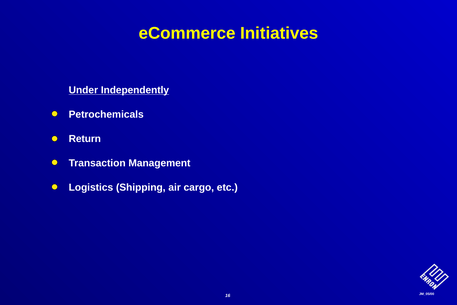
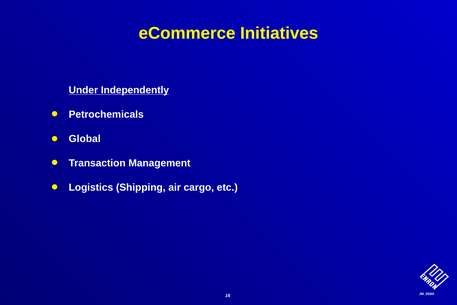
Return: Return -> Global
